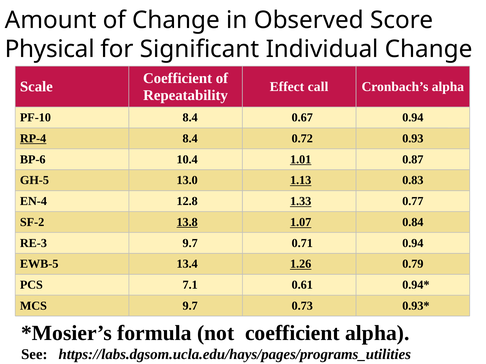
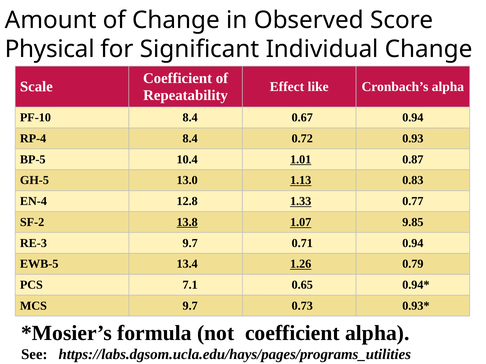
call: call -> like
RP-4 underline: present -> none
BP-6: BP-6 -> BP-5
0.84: 0.84 -> 9.85
0.61: 0.61 -> 0.65
